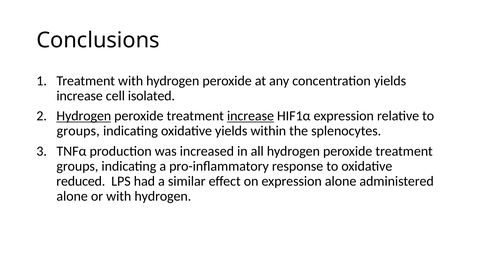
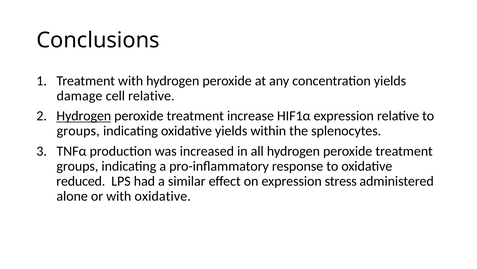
increase at (80, 96): increase -> damage
cell isolated: isolated -> relative
increase at (250, 116) underline: present -> none
expression alone: alone -> stress
or with hydrogen: hydrogen -> oxidative
